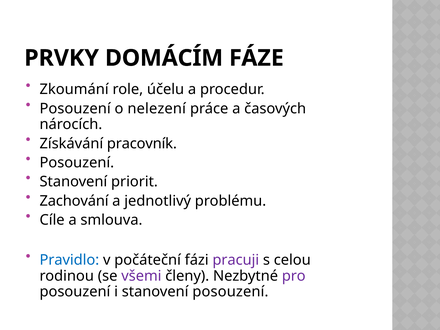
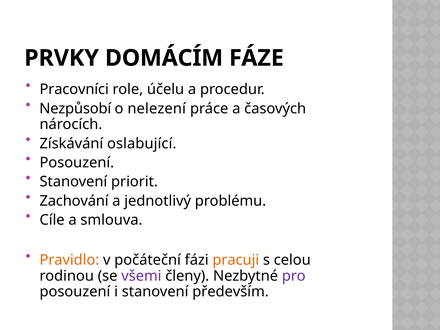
Zkoumání: Zkoumání -> Pracovníci
Posouzení at (75, 109): Posouzení -> Nezpůsobí
pracovník: pracovník -> oslabující
Pravidlo colour: blue -> orange
pracuji colour: purple -> orange
stanovení posouzení: posouzení -> především
